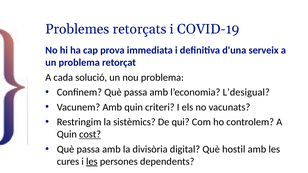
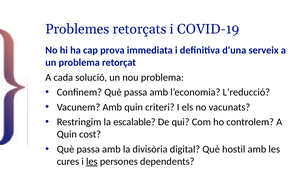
L’desigual: L’desigual -> L’reducció
sistèmics: sistèmics -> escalable
cost underline: present -> none
